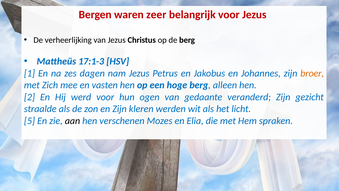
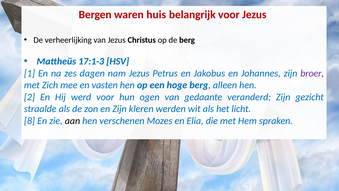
zeer: zeer -> huis
broer colour: orange -> purple
5: 5 -> 8
